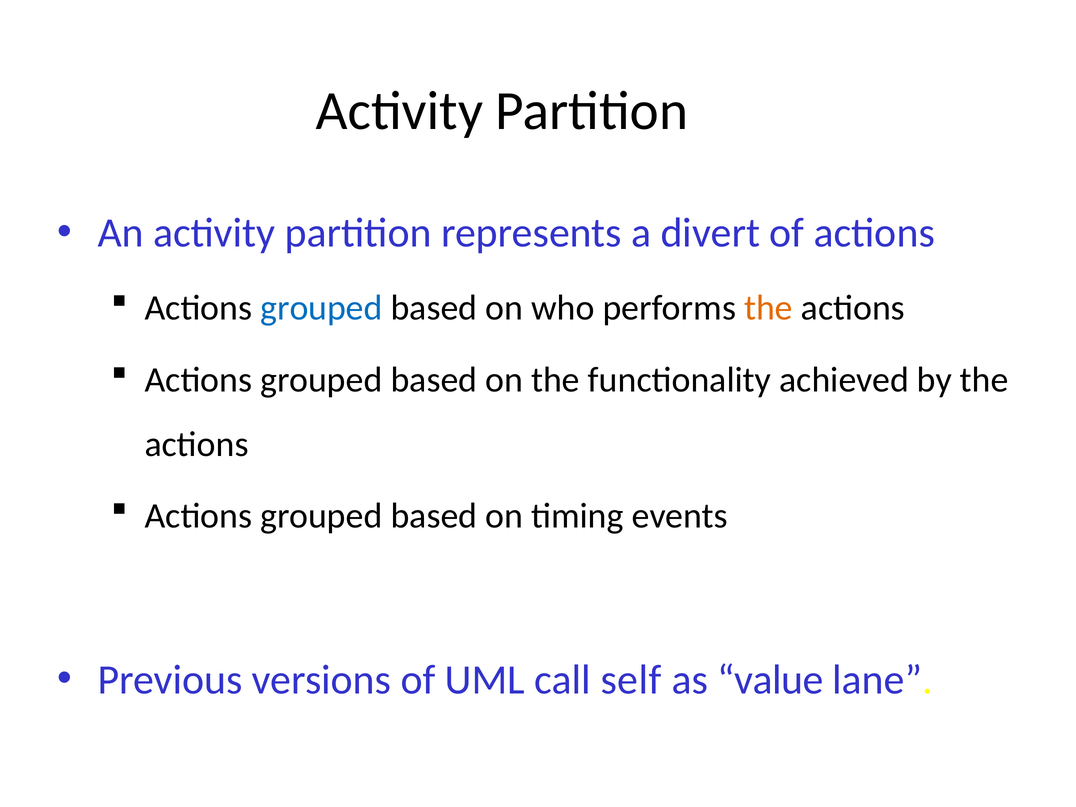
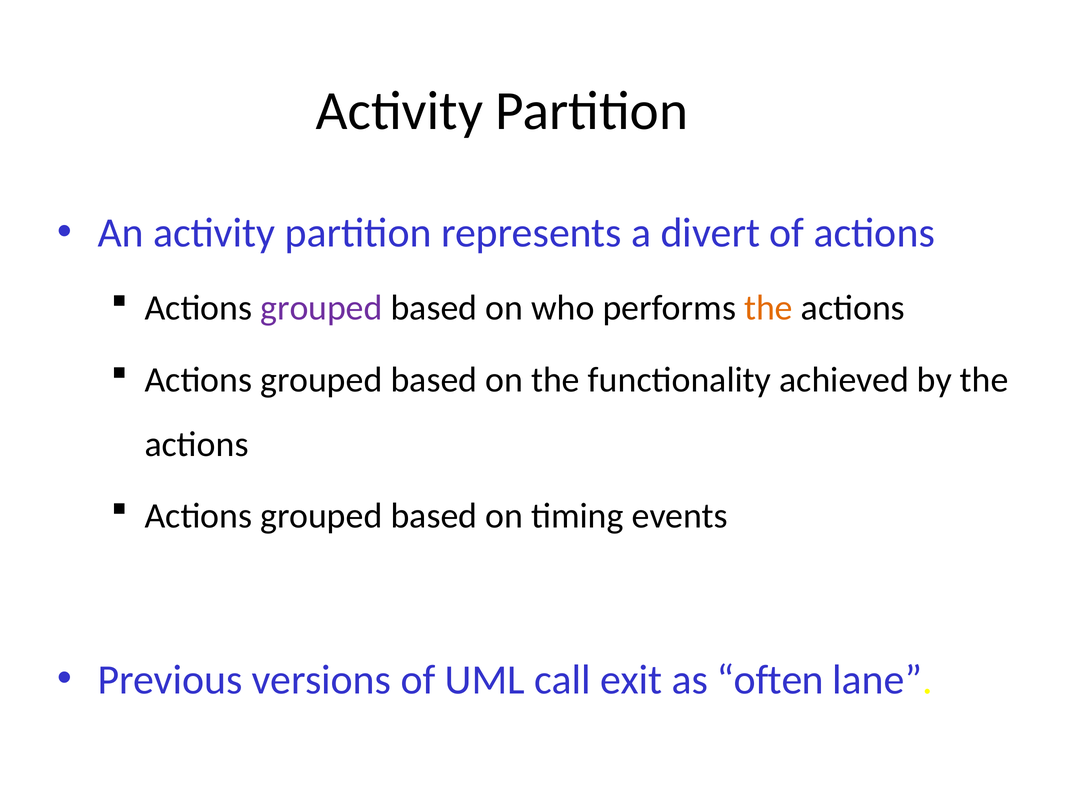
grouped at (321, 308) colour: blue -> purple
self: self -> exit
value: value -> often
